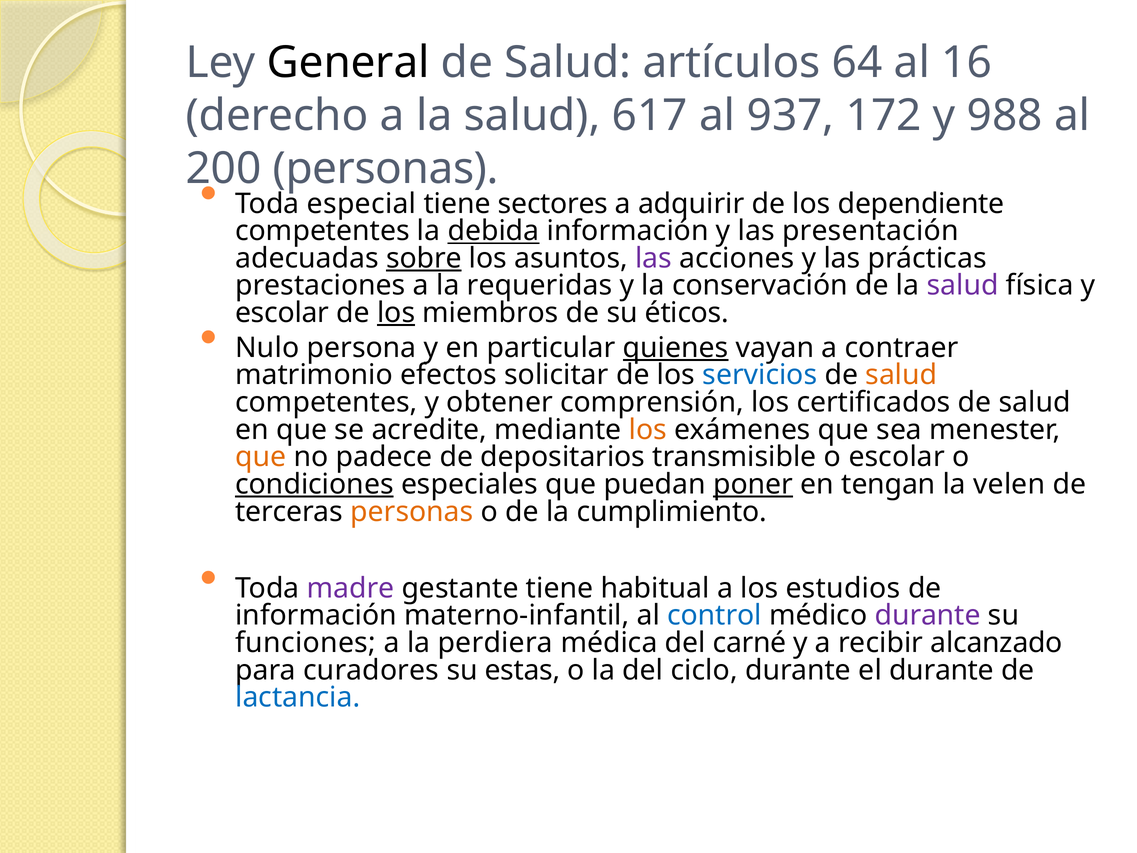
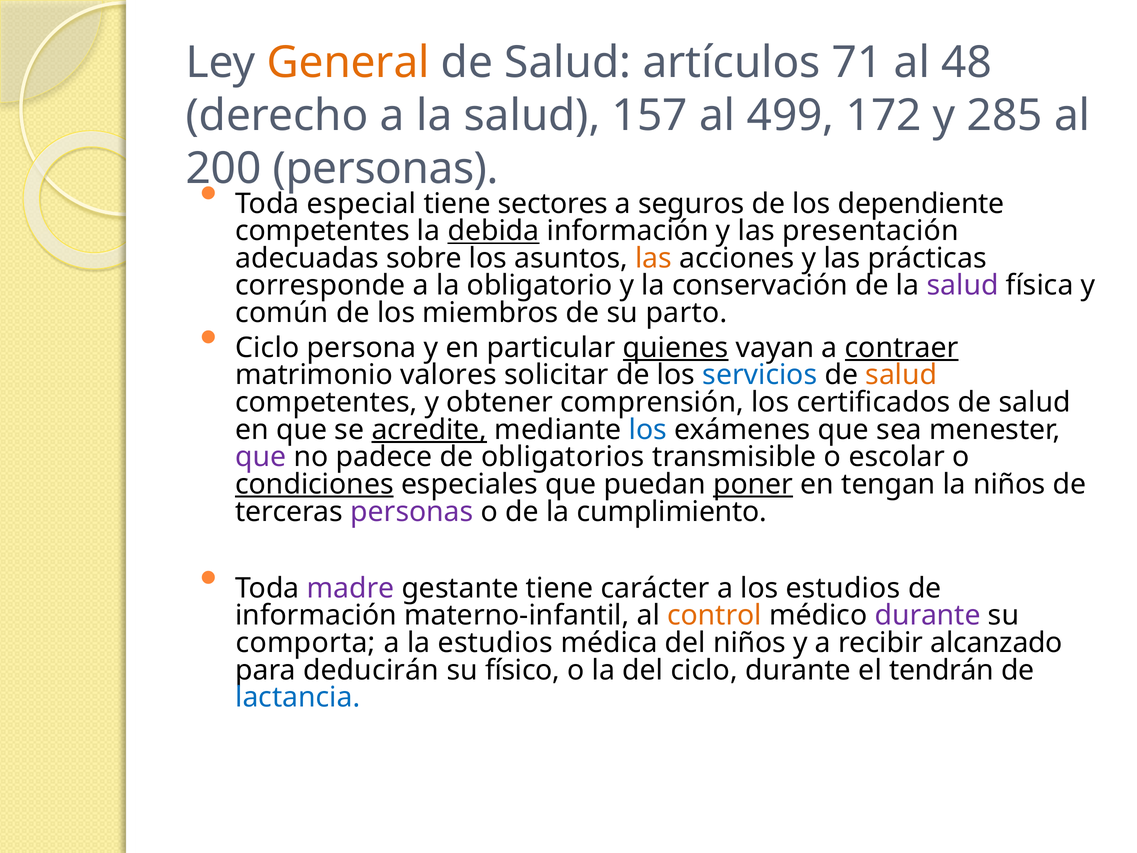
General colour: black -> orange
64: 64 -> 71
16: 16 -> 48
617: 617 -> 157
937: 937 -> 499
988: 988 -> 285
adquirir: adquirir -> seguros
sobre underline: present -> none
las at (654, 258) colour: purple -> orange
prestaciones: prestaciones -> corresponde
requeridas: requeridas -> obligatorio
escolar at (282, 313): escolar -> común
los at (396, 313) underline: present -> none
éticos: éticos -> parto
Nulo at (267, 348): Nulo -> Ciclo
contraer underline: none -> present
efectos: efectos -> valores
acredite underline: none -> present
los at (648, 430) colour: orange -> blue
que at (261, 457) colour: orange -> purple
depositarios: depositarios -> obligatorios
la velen: velen -> niños
personas at (412, 511) colour: orange -> purple
habitual: habitual -> carácter
control colour: blue -> orange
funciones: funciones -> comporta
la perdiera: perdiera -> estudios
del carné: carné -> niños
curadores: curadores -> deducirán
estas: estas -> físico
el durante: durante -> tendrán
